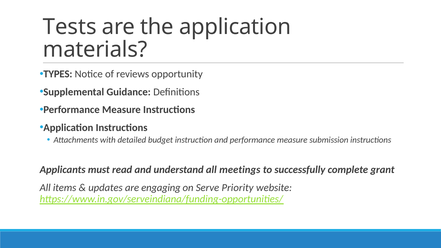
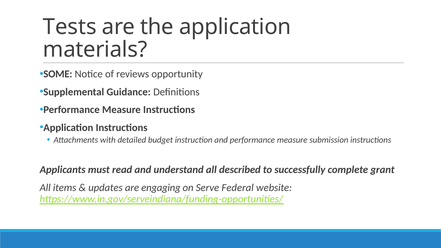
TYPES: TYPES -> SOME
meetings: meetings -> described
Priority: Priority -> Federal
